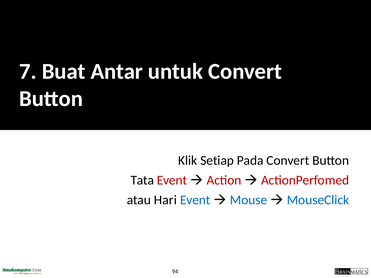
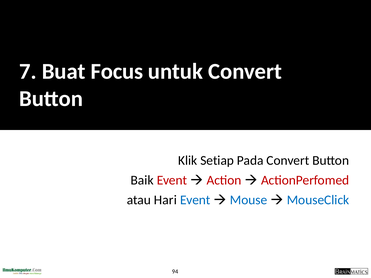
Antar: Antar -> Focus
Tata: Tata -> Baik
